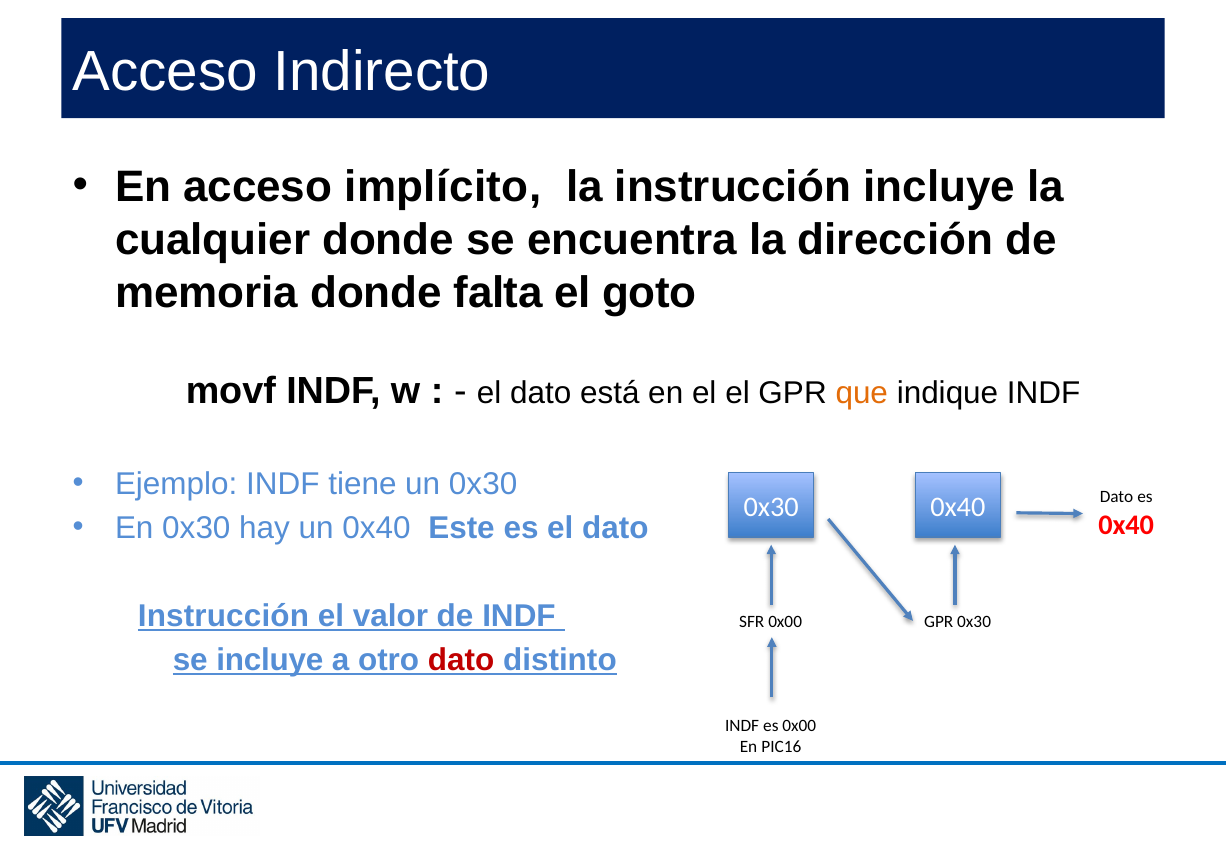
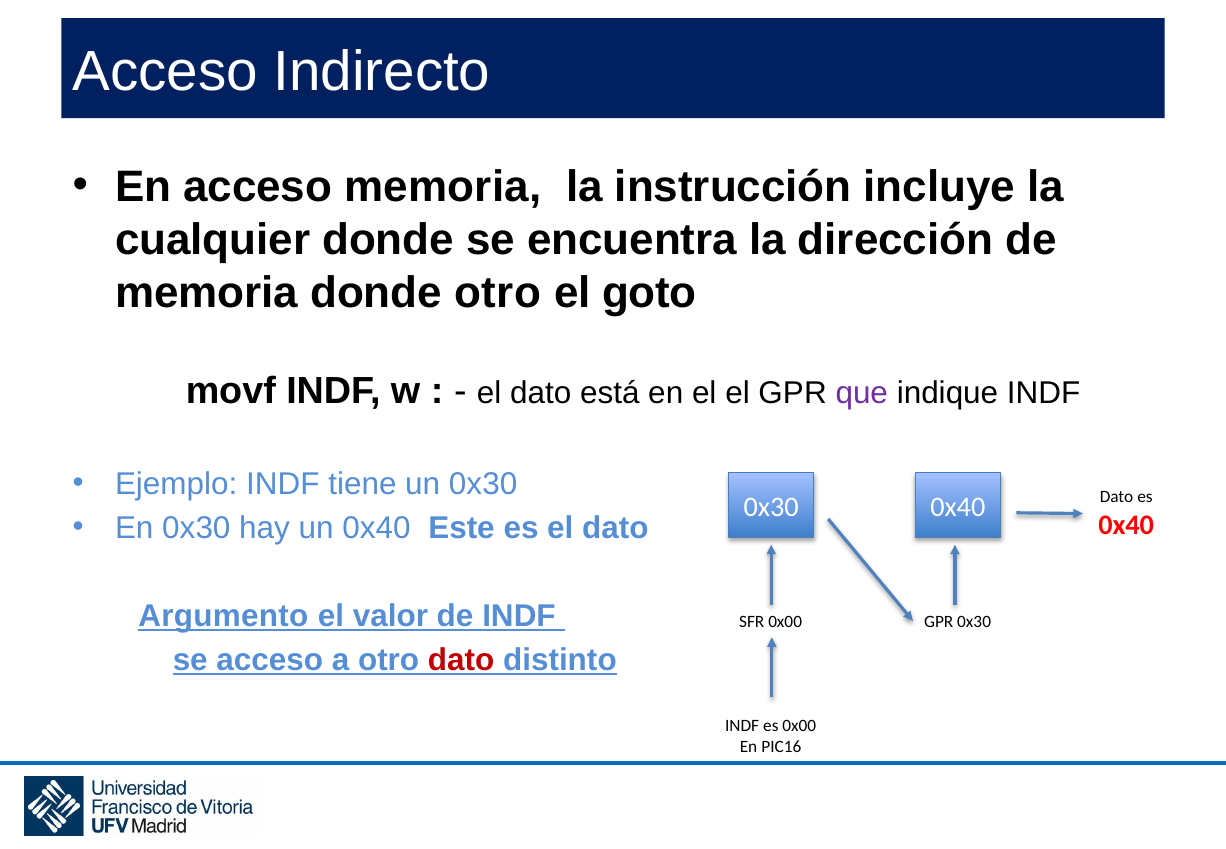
acceso implícito: implícito -> memoria
donde falta: falta -> otro
que colour: orange -> purple
Instrucción at (223, 616): Instrucción -> Argumento
se incluye: incluye -> acceso
